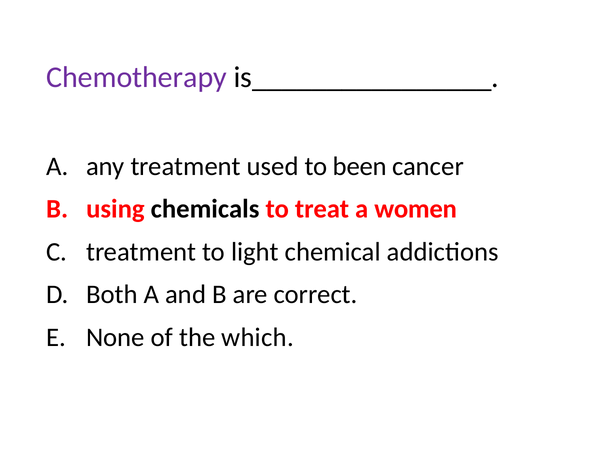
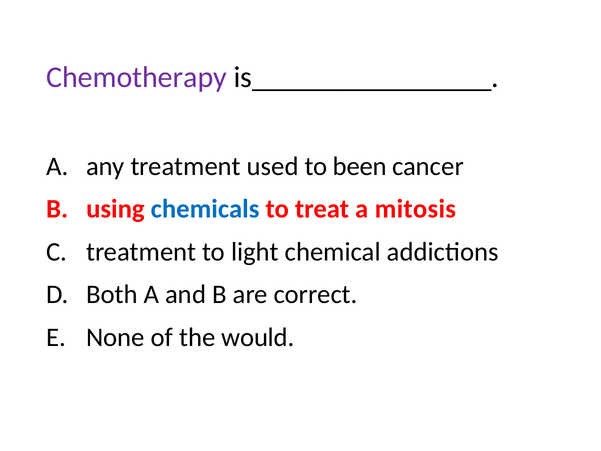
chemicals colour: black -> blue
women: women -> mitosis
which: which -> would
